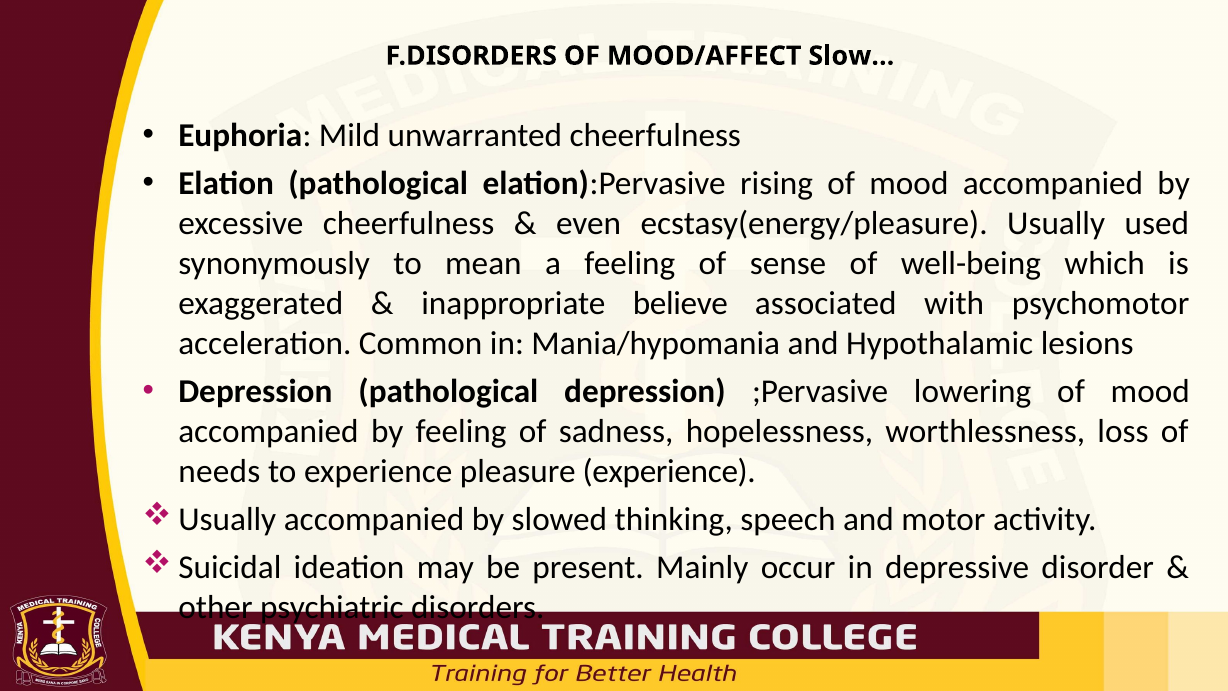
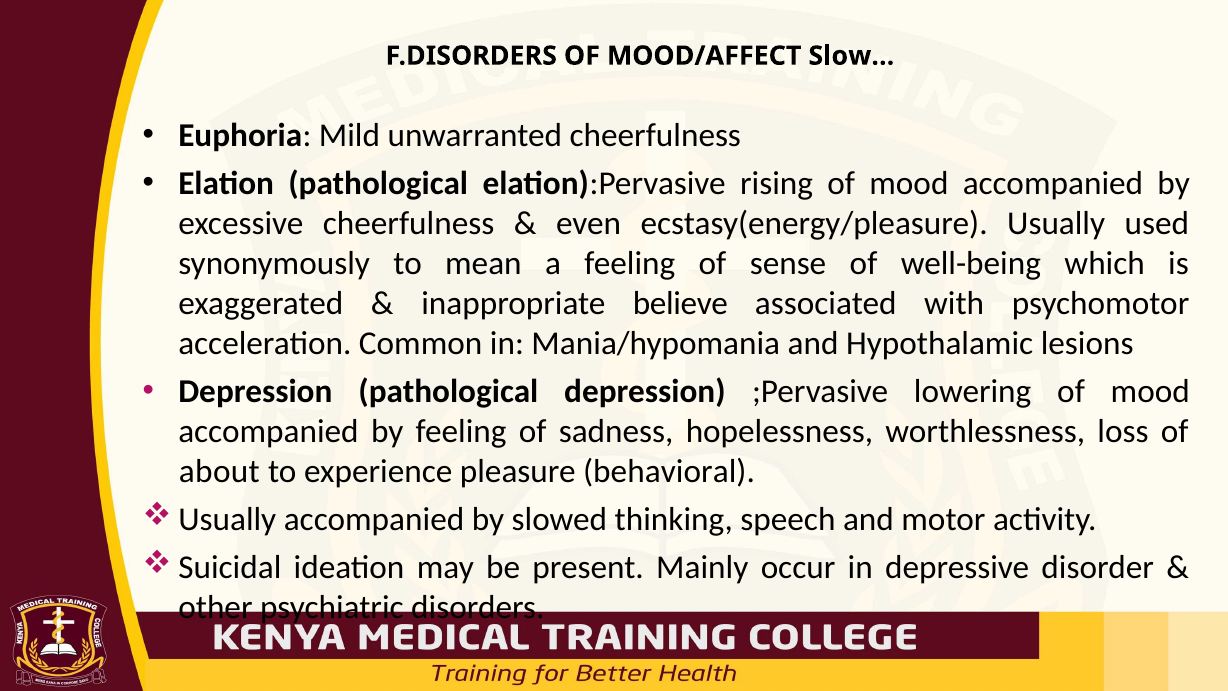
needs: needs -> about
pleasure experience: experience -> behavioral
